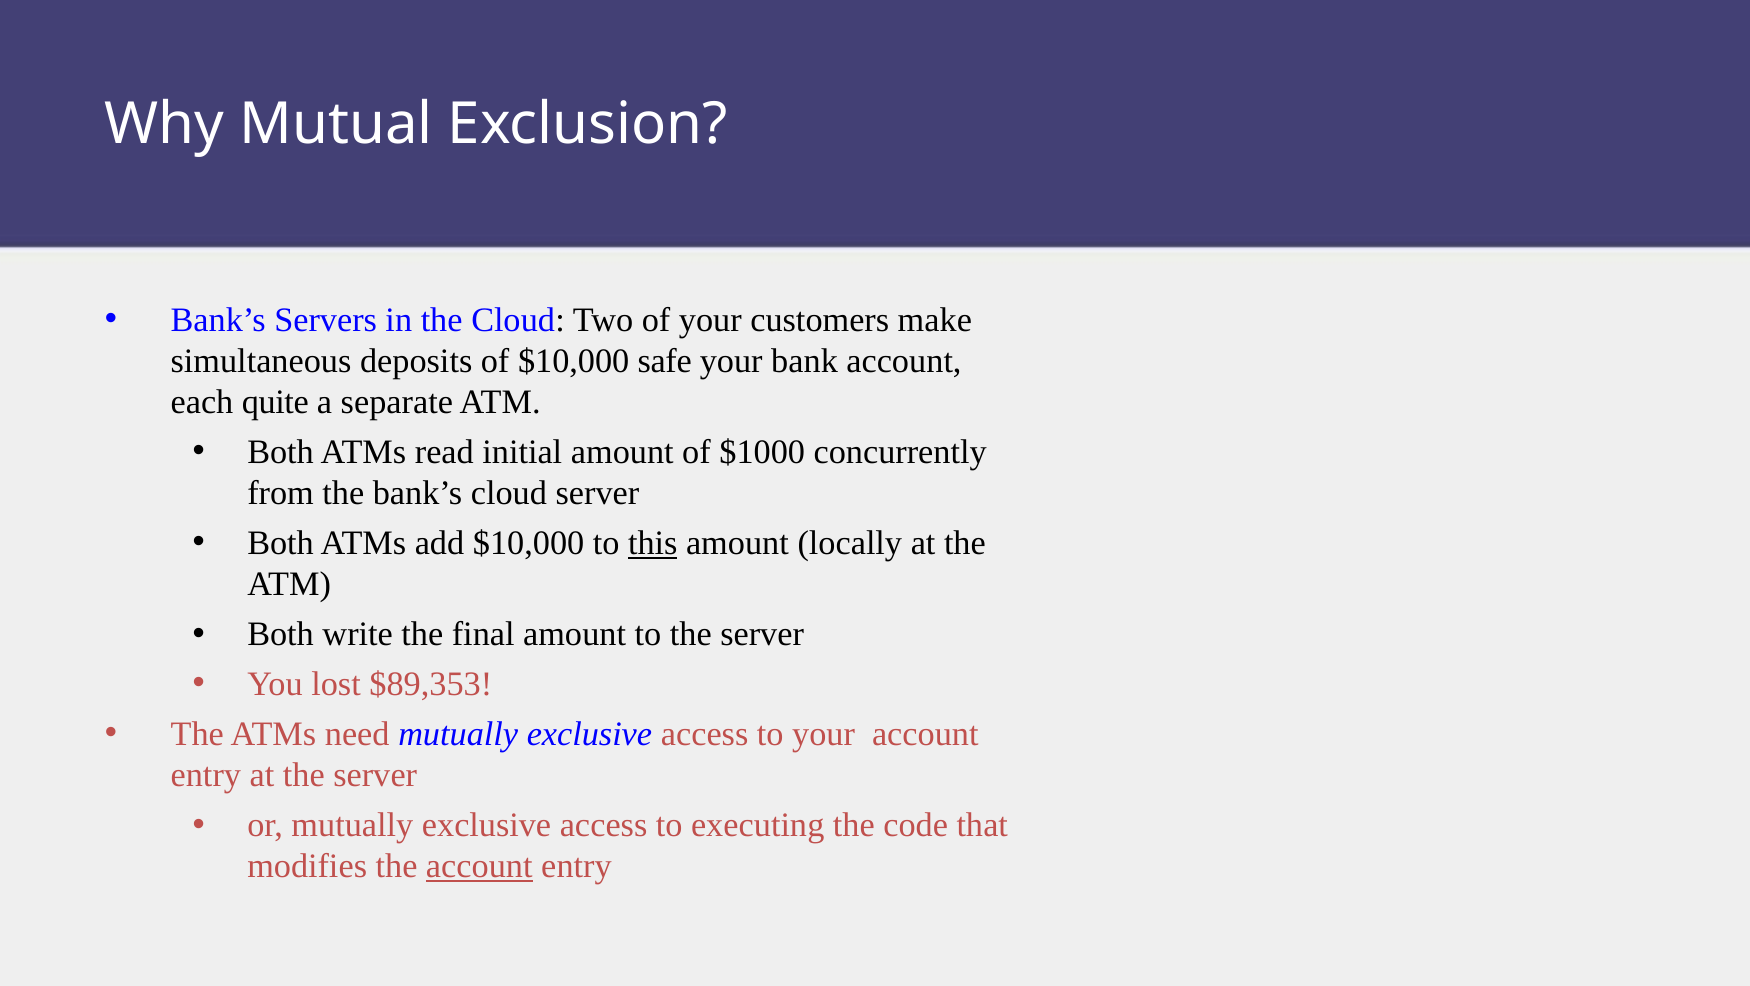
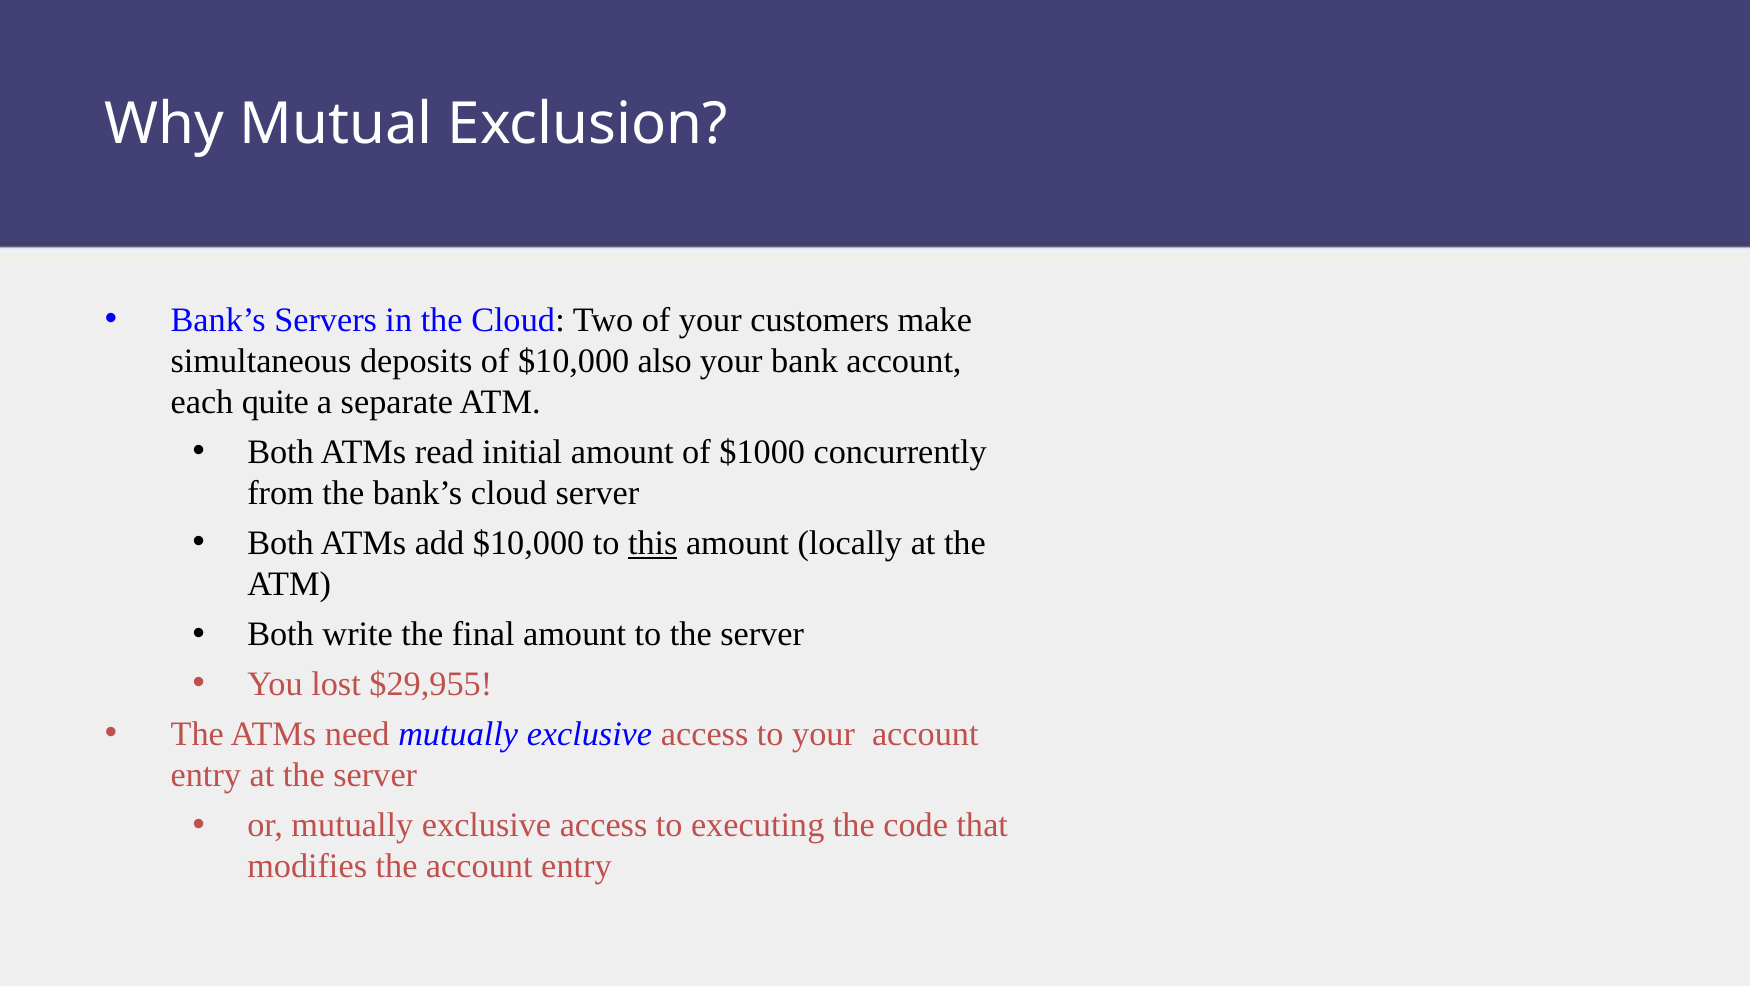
safe: safe -> also
$89,353: $89,353 -> $29,955
account at (479, 867) underline: present -> none
